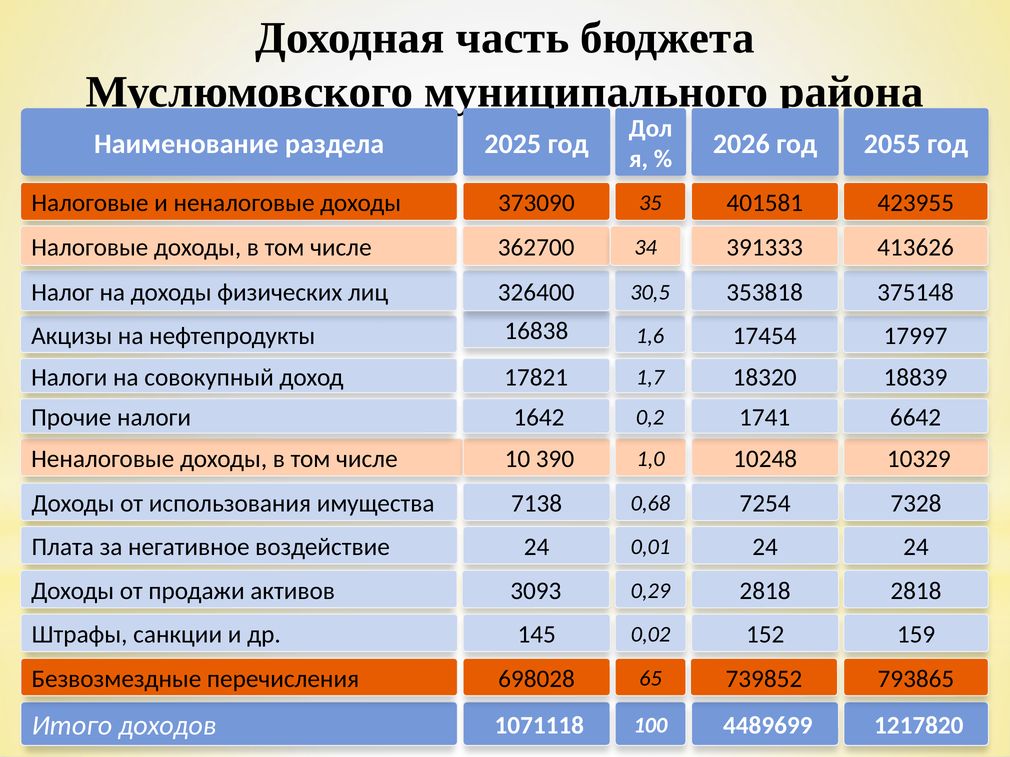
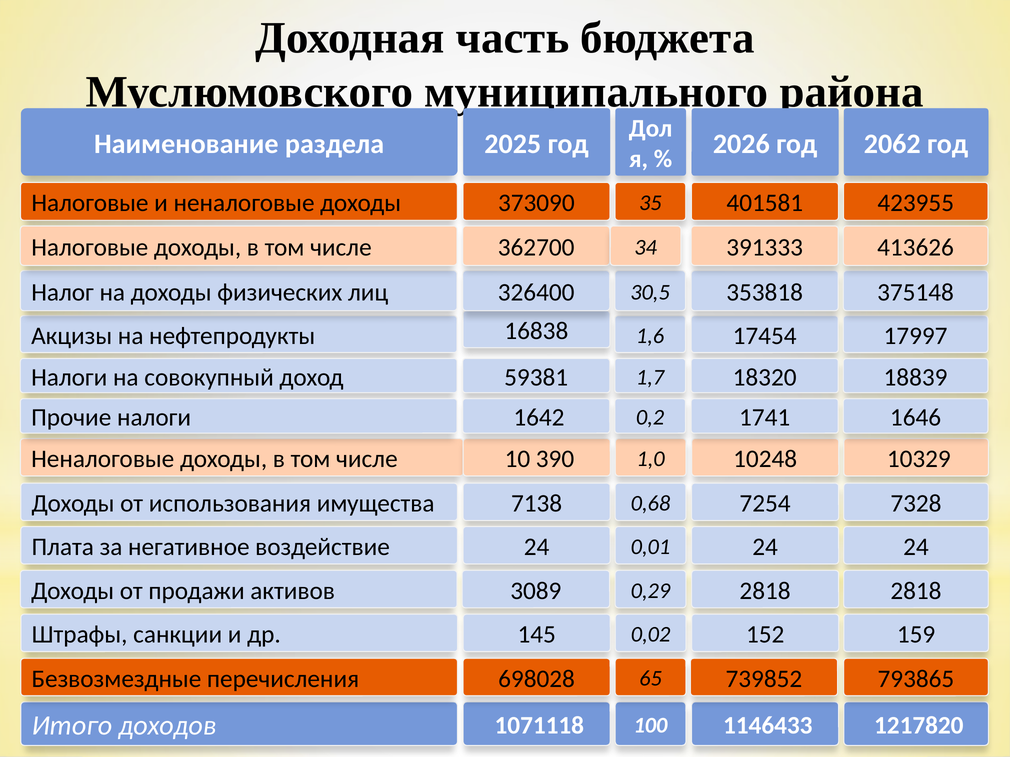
2055: 2055 -> 2062
17821: 17821 -> 59381
6642: 6642 -> 1646
3093: 3093 -> 3089
4489699: 4489699 -> 1146433
